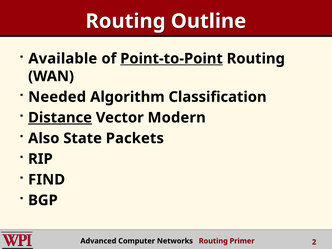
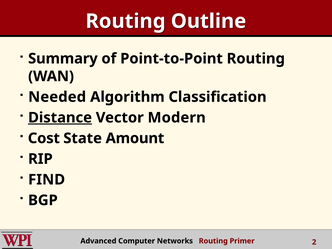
Available: Available -> Summary
Point-to-Point underline: present -> none
Also: Also -> Cost
Packets: Packets -> Amount
